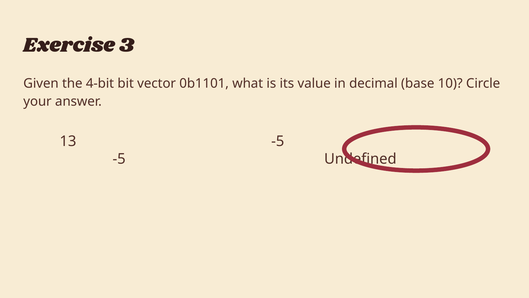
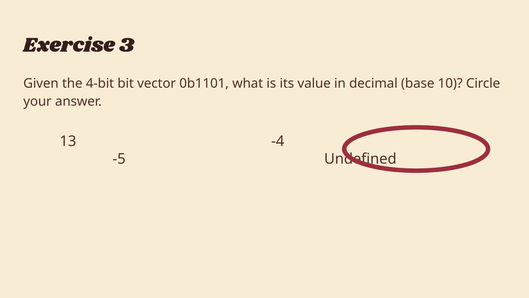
13 -5: -5 -> -4
